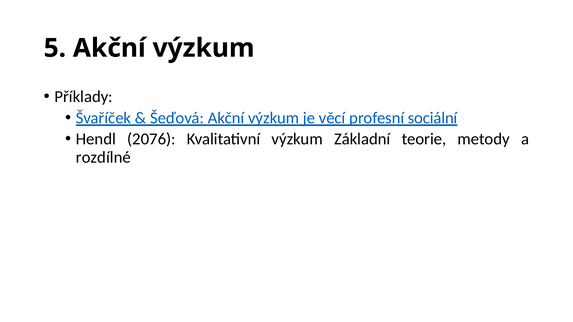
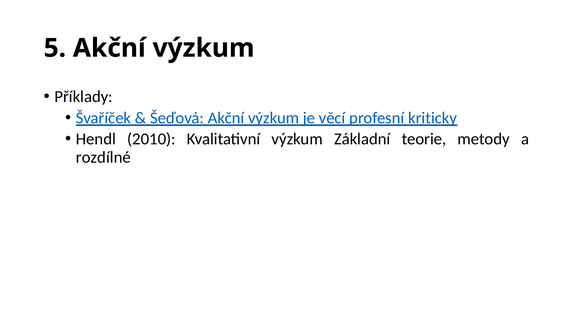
sociální: sociální -> kriticky
2076: 2076 -> 2010
